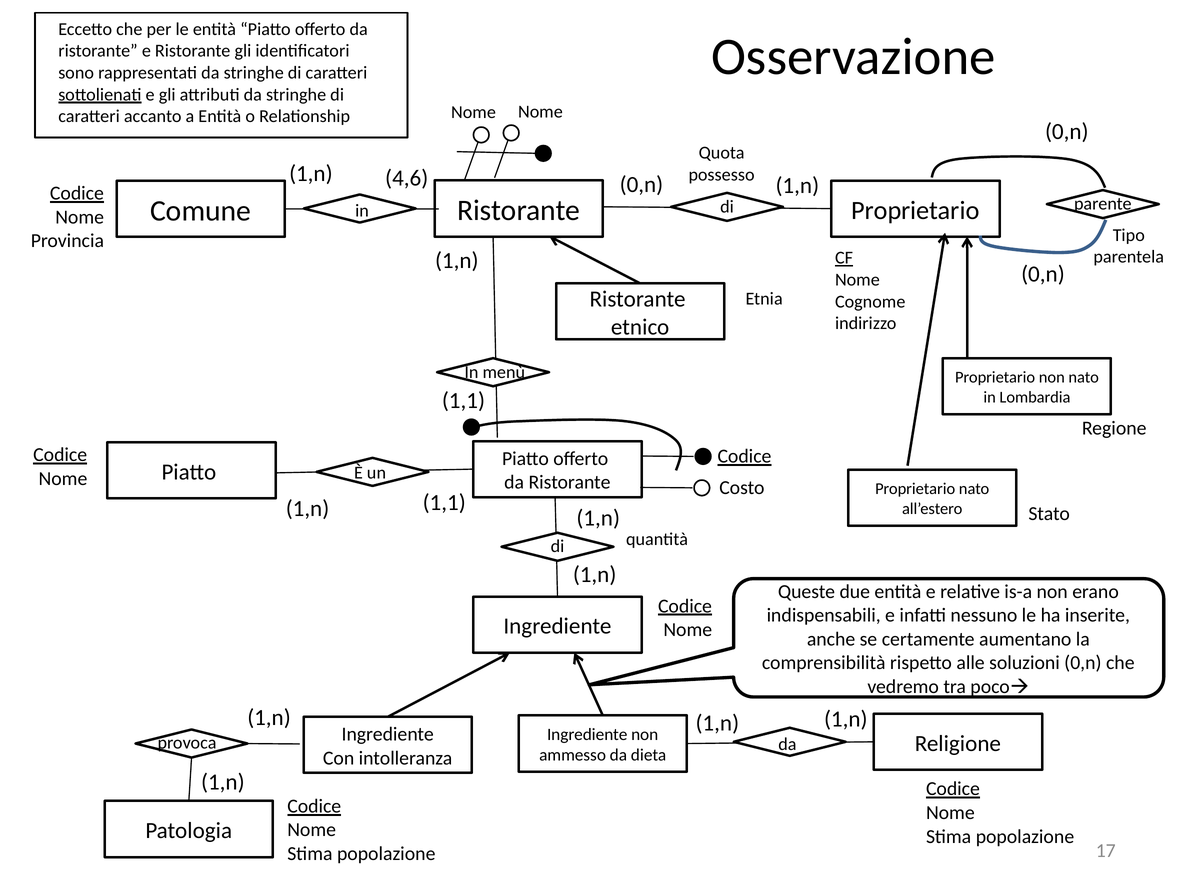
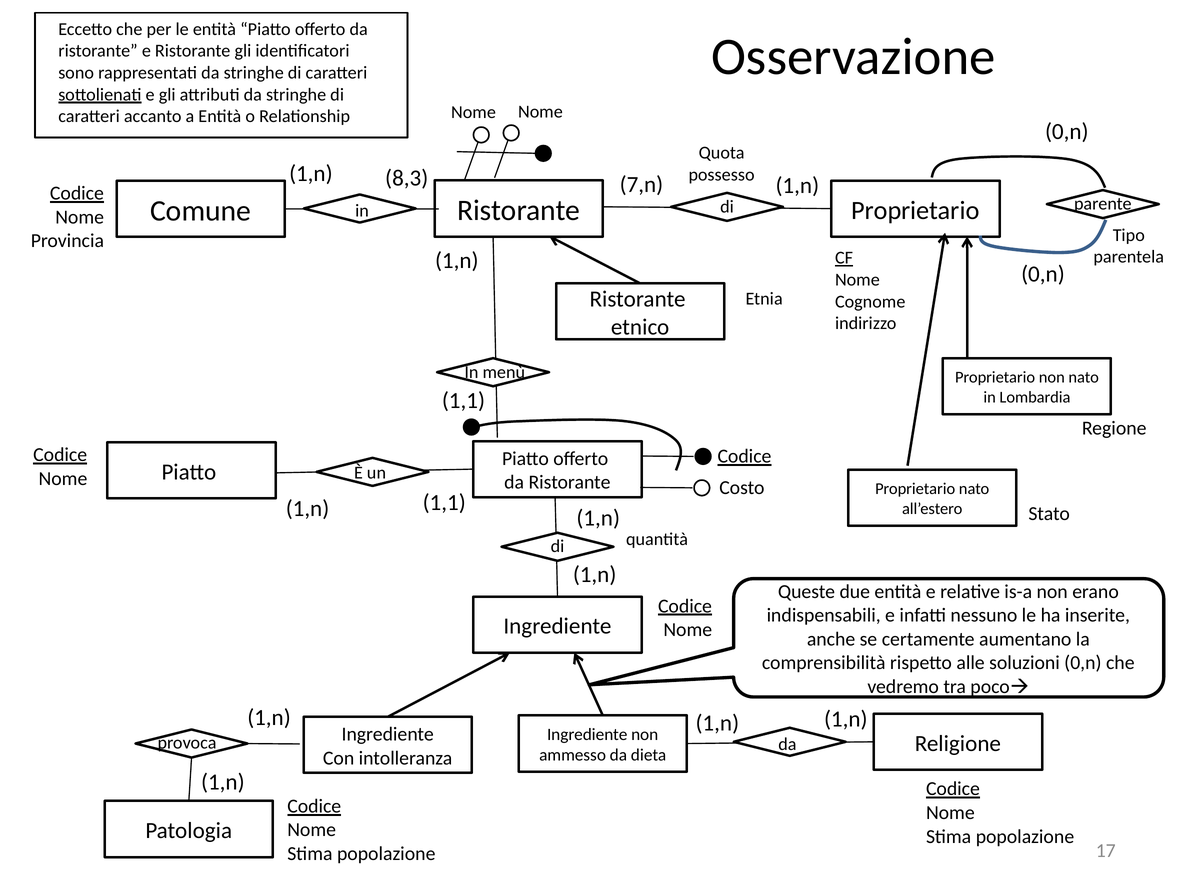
4,6: 4,6 -> 8,3
0,n at (641, 185): 0,n -> 7,n
